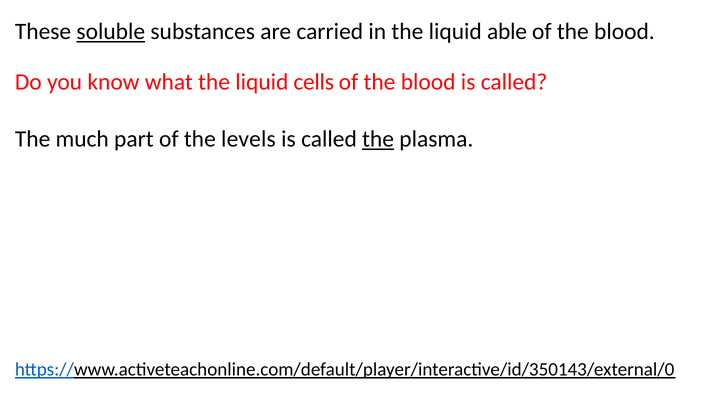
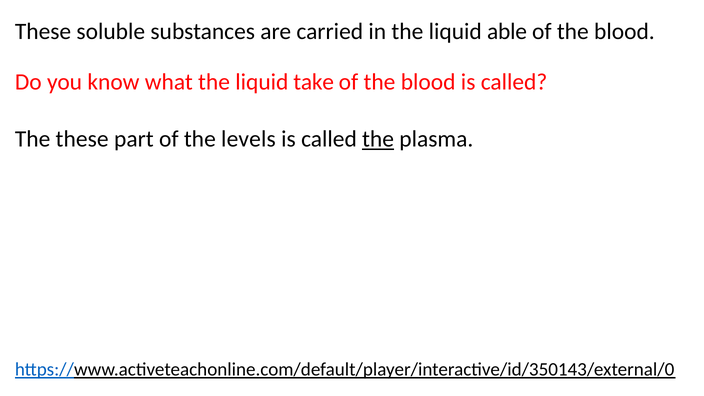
soluble underline: present -> none
cells: cells -> take
The much: much -> these
